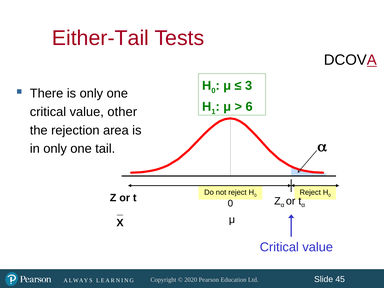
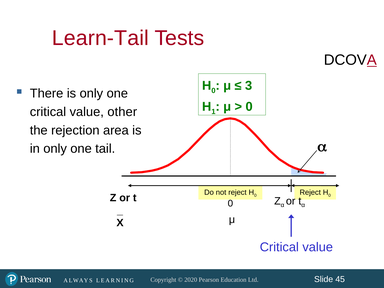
Either-Tail: Either-Tail -> Learn-Tail
6 at (249, 107): 6 -> 0
